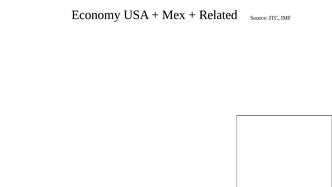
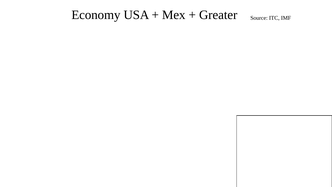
Related: Related -> Greater
